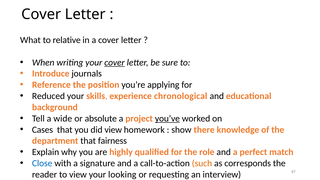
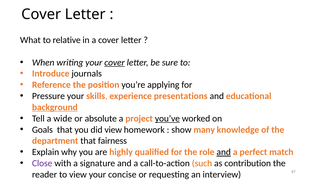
Reduced: Reduced -> Pressure
chronological: chronological -> presentations
background underline: none -> present
Cases: Cases -> Goals
there: there -> many
and at (224, 152) underline: none -> present
Close colour: blue -> purple
corresponds: corresponds -> contribution
looking: looking -> concise
